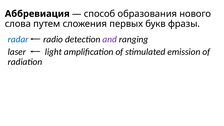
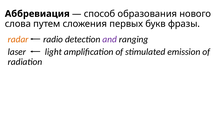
radar colour: blue -> orange
